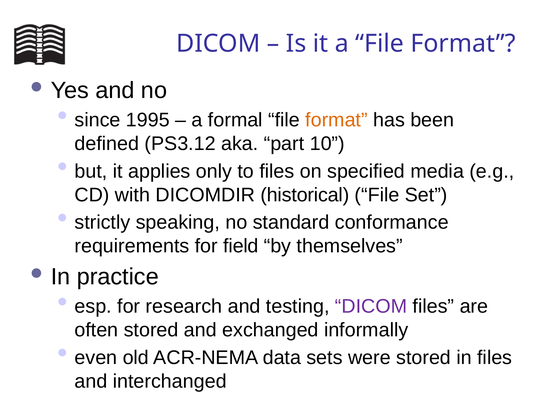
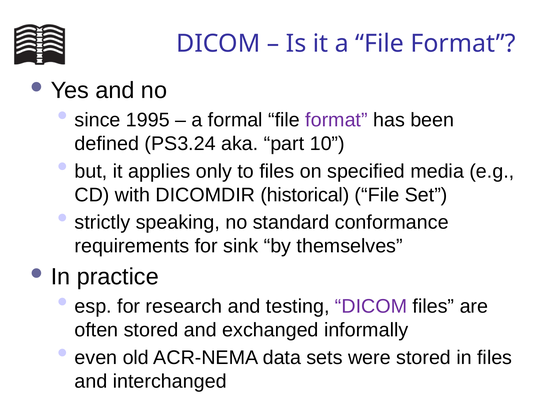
format at (336, 120) colour: orange -> purple
PS3.12: PS3.12 -> PS3.24
field: field -> sink
